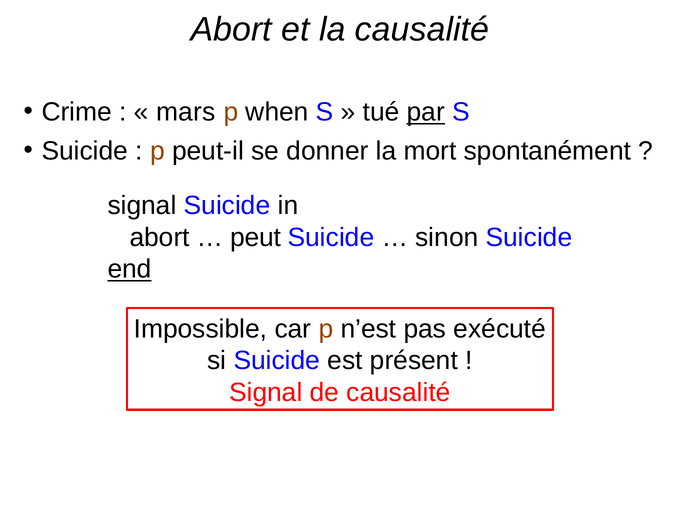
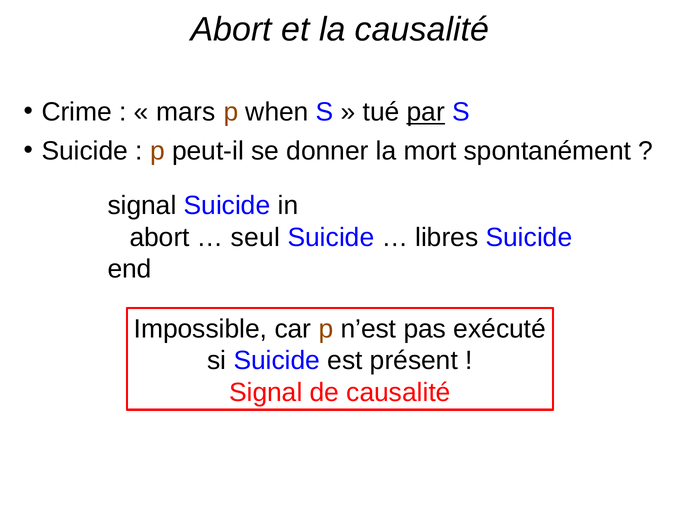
peut: peut -> seul
sinon: sinon -> libres
end underline: present -> none
